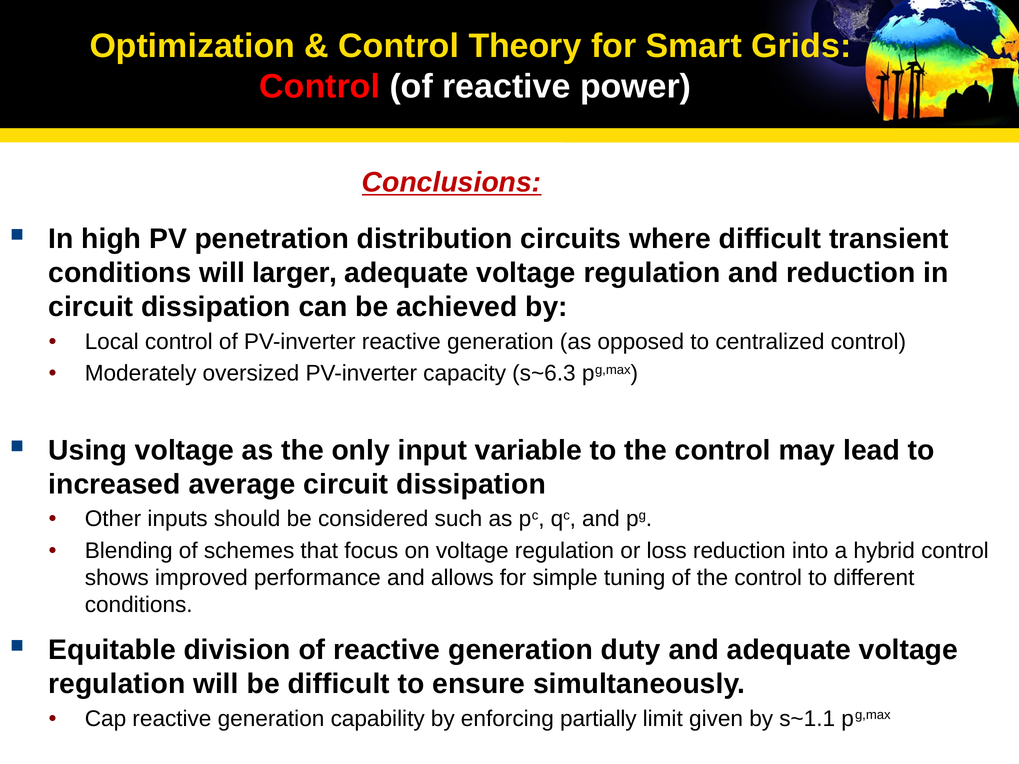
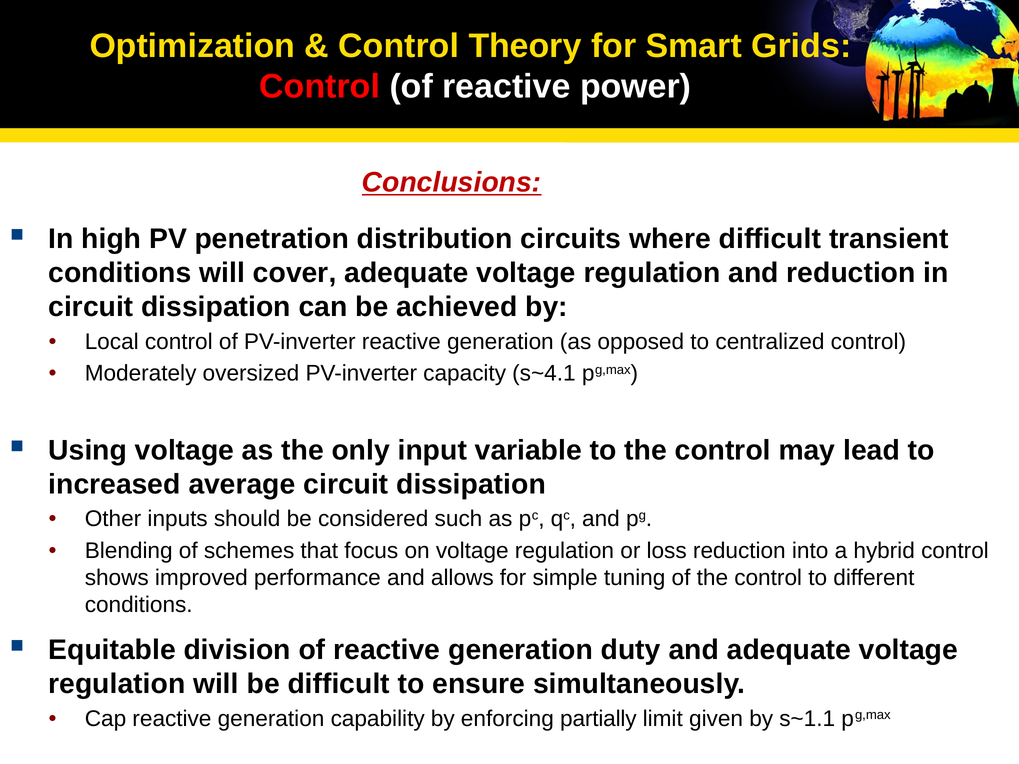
larger: larger -> cover
s~6.3: s~6.3 -> s~4.1
